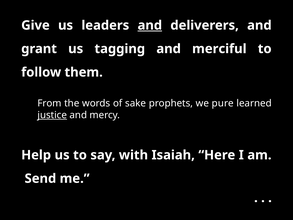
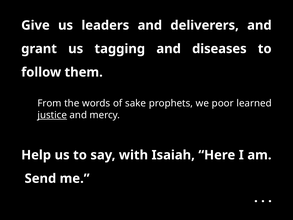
and at (150, 25) underline: present -> none
merciful: merciful -> diseases
pure: pure -> poor
